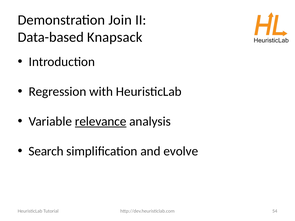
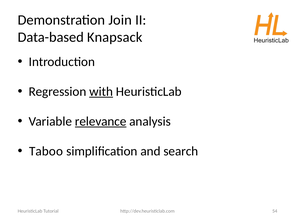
with underline: none -> present
Search: Search -> Taboo
evolve: evolve -> search
